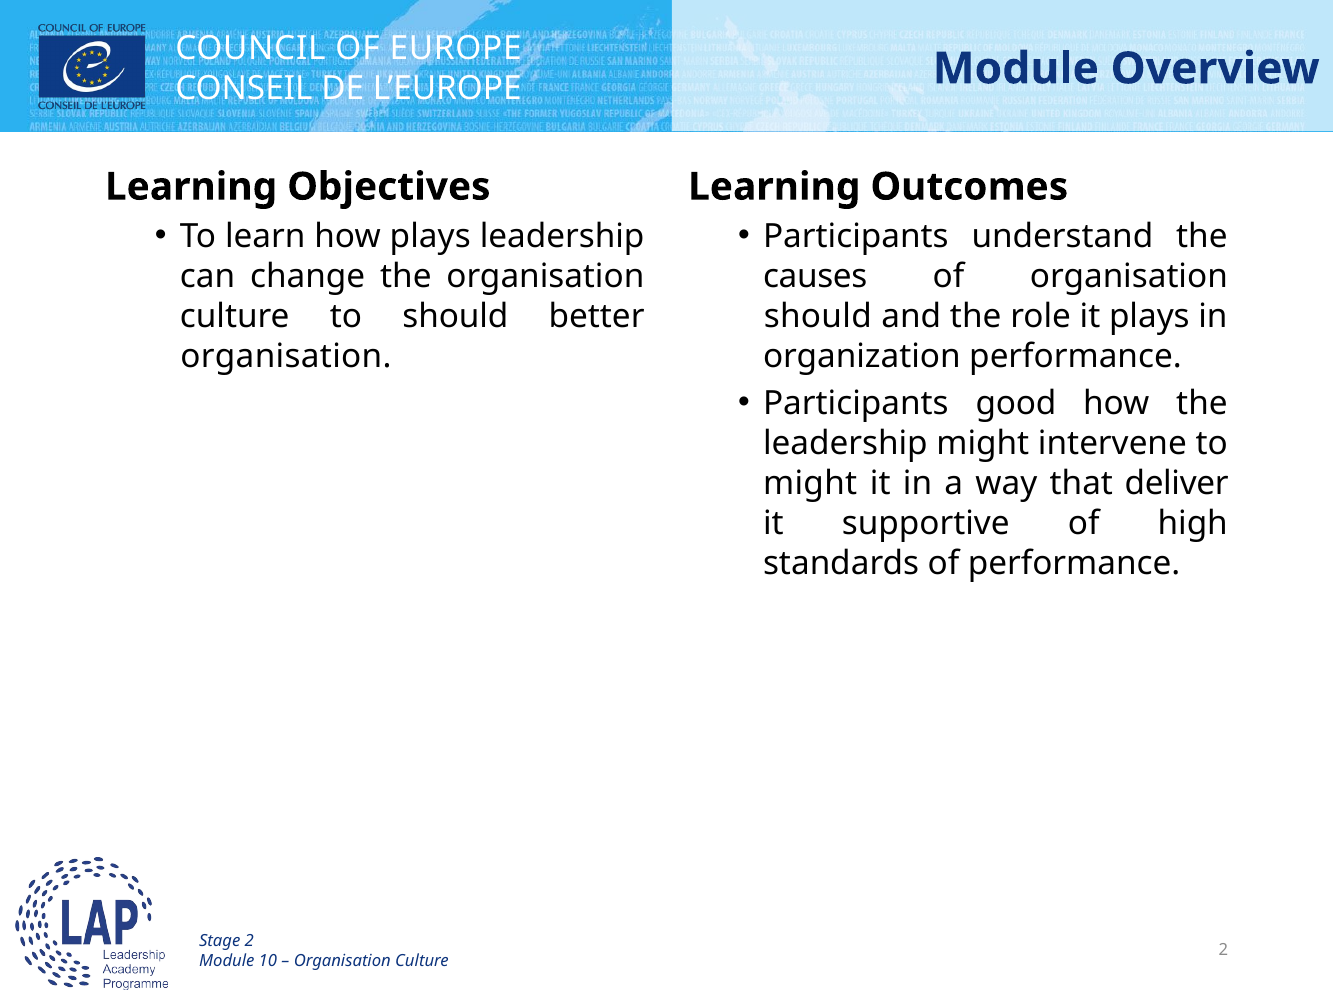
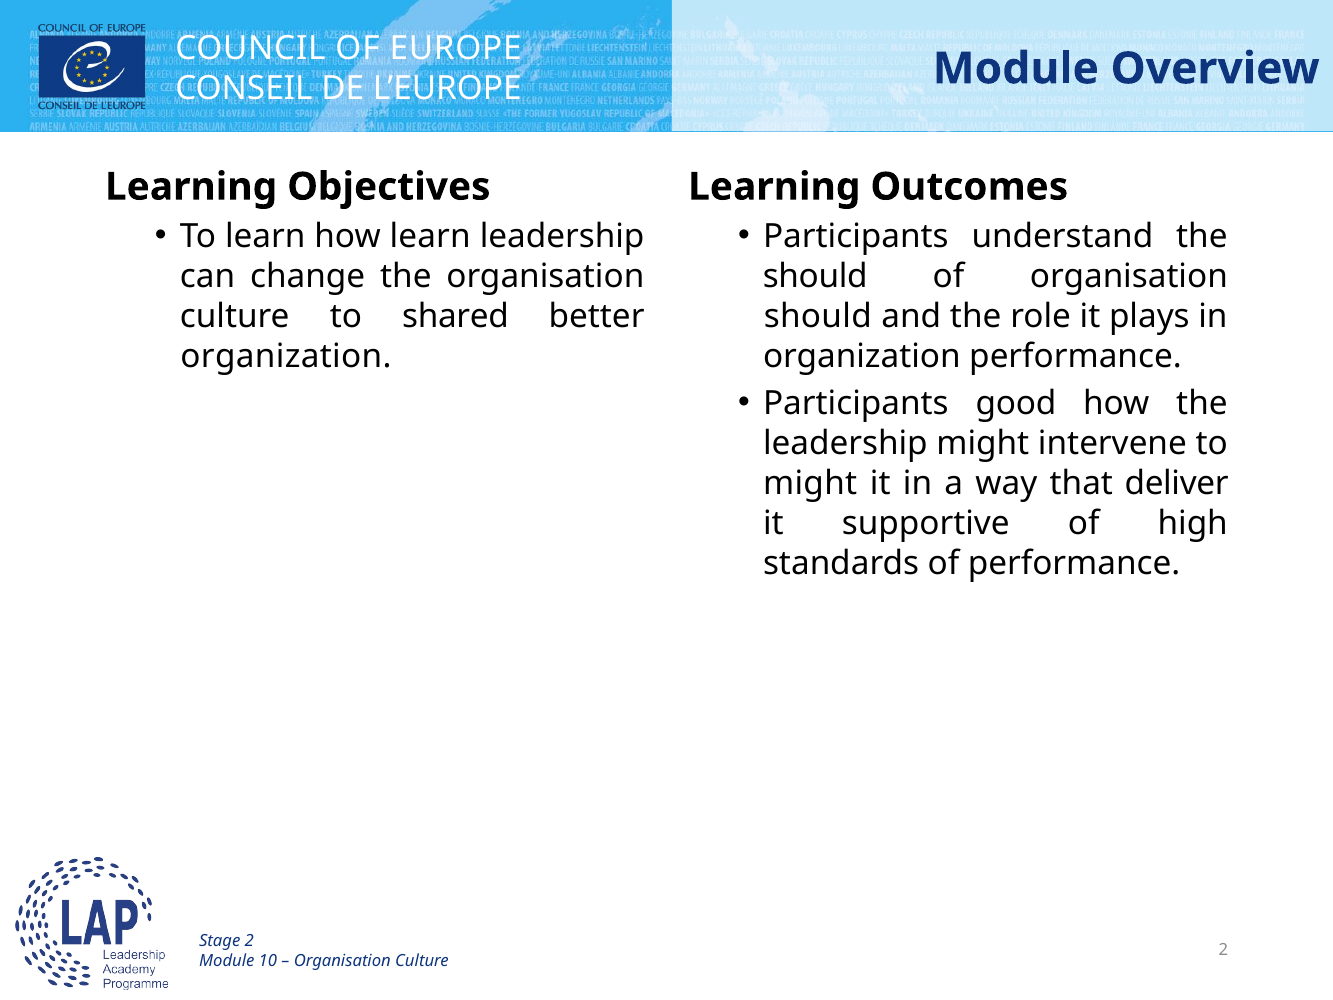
how plays: plays -> learn
causes at (815, 277): causes -> should
to should: should -> shared
organisation at (286, 357): organisation -> organization
